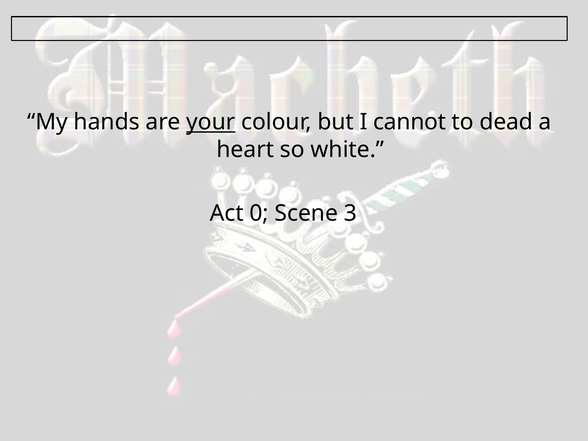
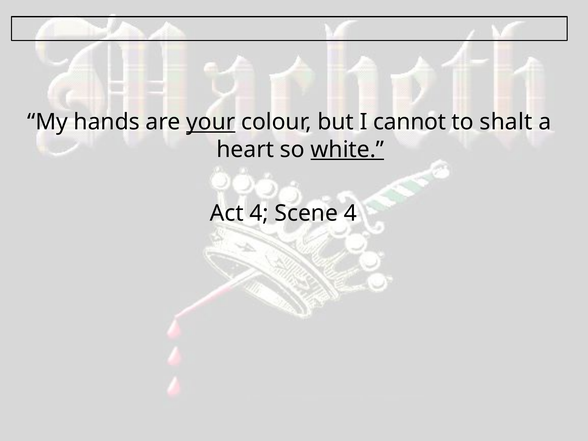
dead: dead -> shalt
white underline: none -> present
Act 0: 0 -> 4
Scene 3: 3 -> 4
